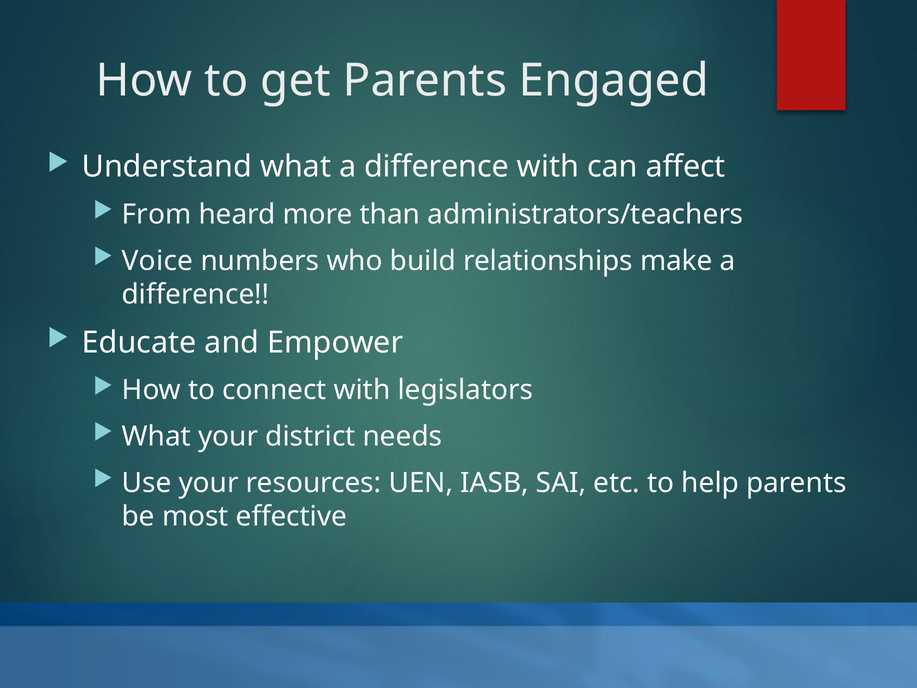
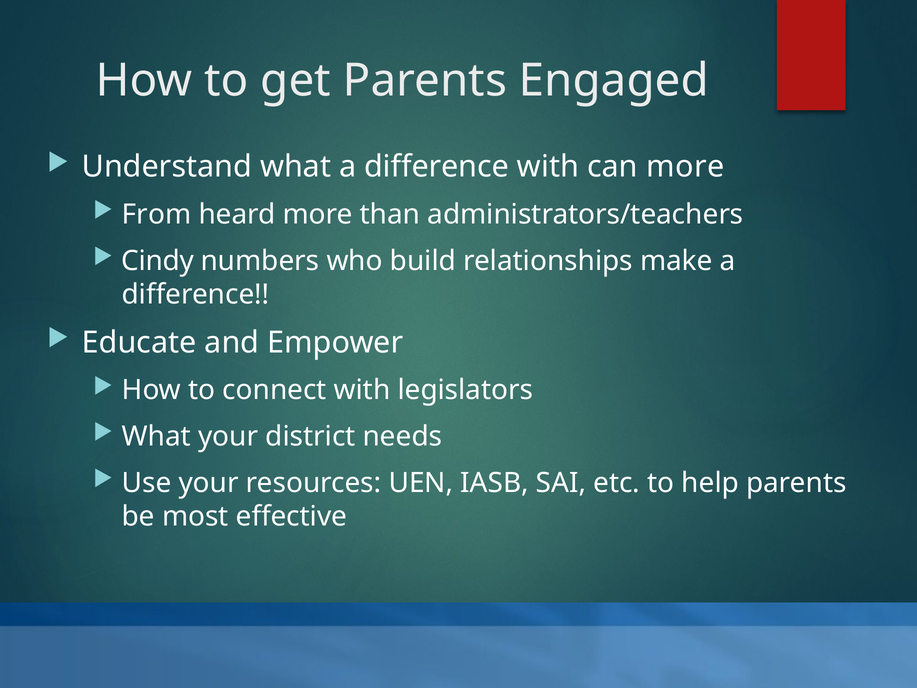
can affect: affect -> more
Voice: Voice -> Cindy
